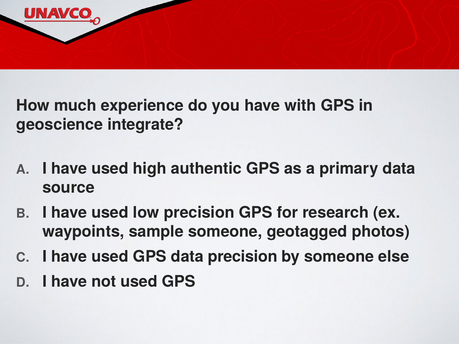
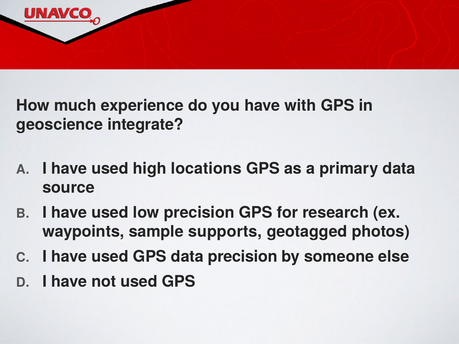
authentic: authentic -> locations
sample someone: someone -> supports
